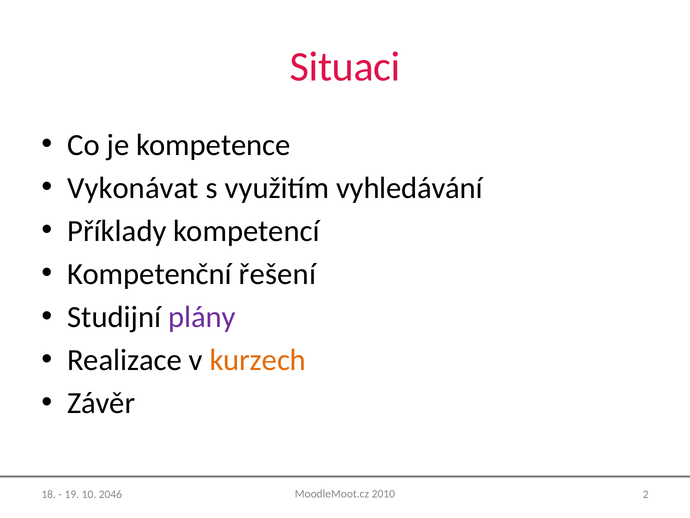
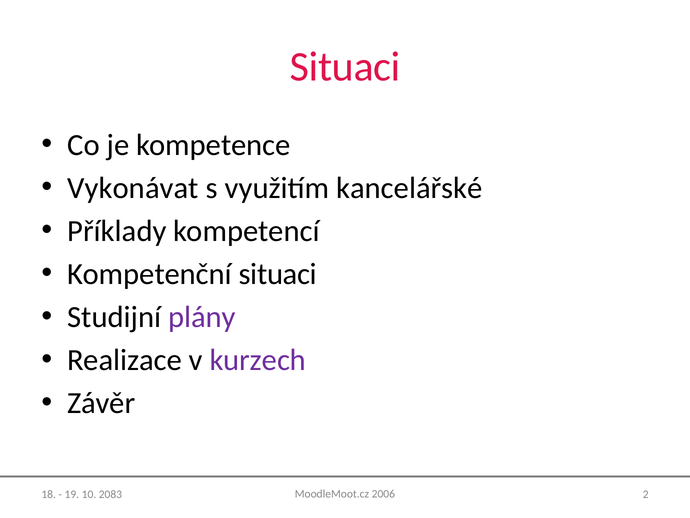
vyhledávání: vyhledávání -> kancelářské
Kompetenční řešení: řešení -> situaci
kurzech colour: orange -> purple
2046: 2046 -> 2083
2010: 2010 -> 2006
